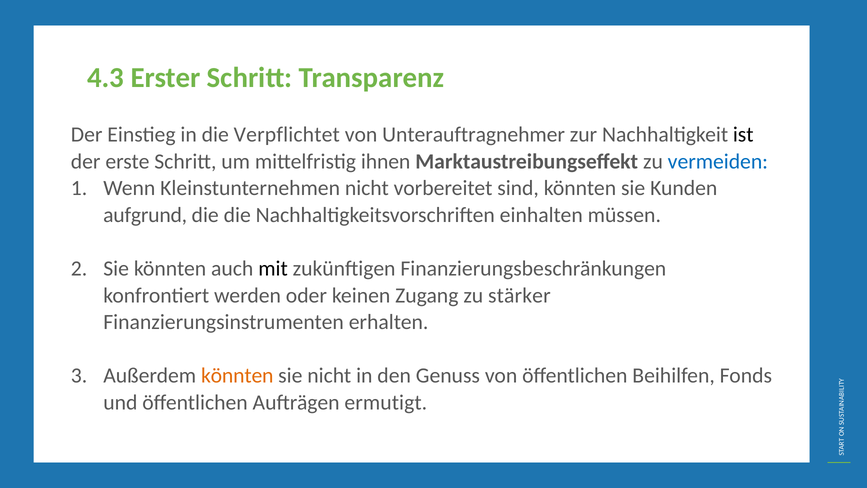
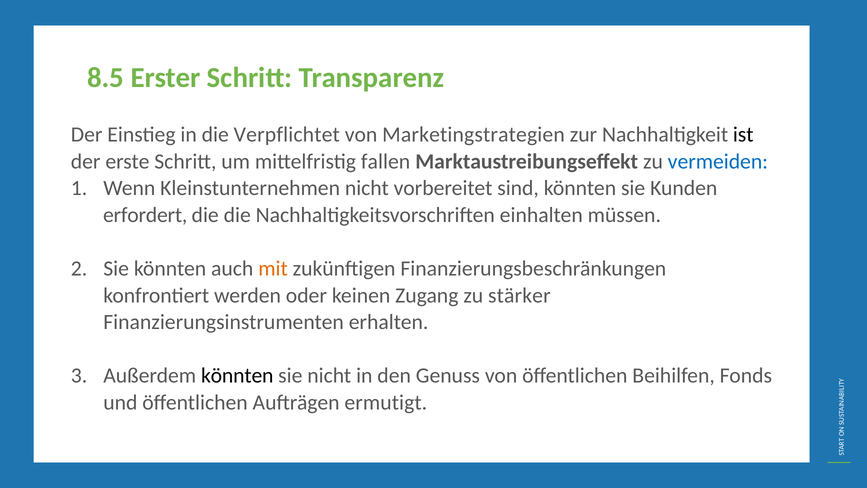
4.3: 4.3 -> 8.5
Unterauftragnehmer: Unterauftragnehmer -> Marketingstrategien
ihnen: ihnen -> fallen
aufgrund: aufgrund -> erfordert
mit colour: black -> orange
könnten at (237, 375) colour: orange -> black
